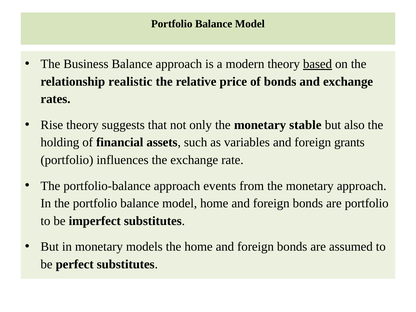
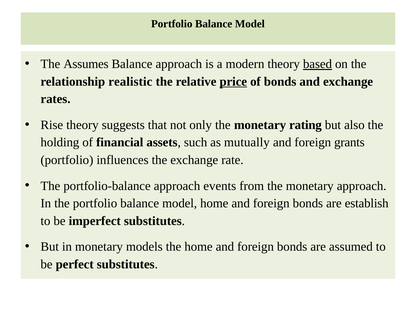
Business: Business -> Assumes
price underline: none -> present
stable: stable -> rating
variables: variables -> mutually
are portfolio: portfolio -> establish
